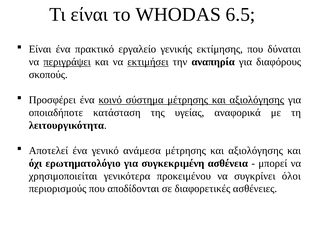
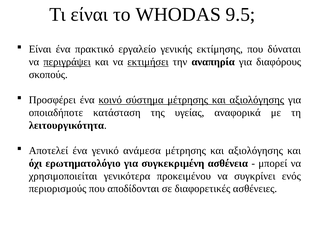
6.5: 6.5 -> 9.5
όλοι: όλοι -> ενός
